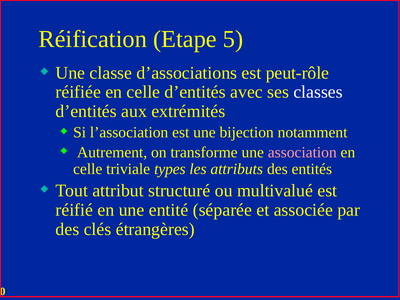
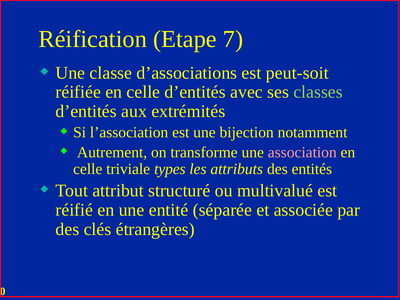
5: 5 -> 7
peut-rôle: peut-rôle -> peut-soit
classes colour: white -> light green
